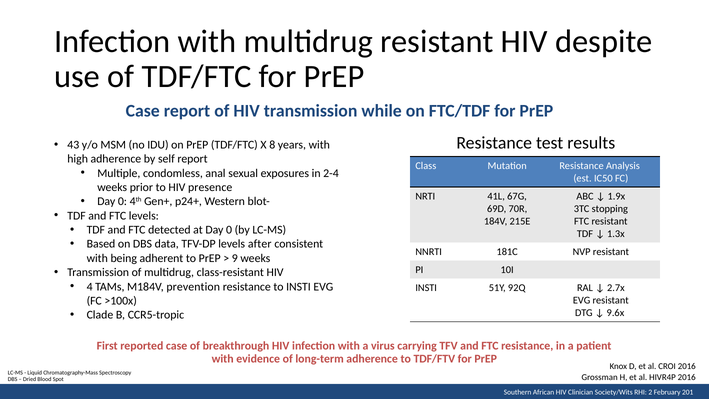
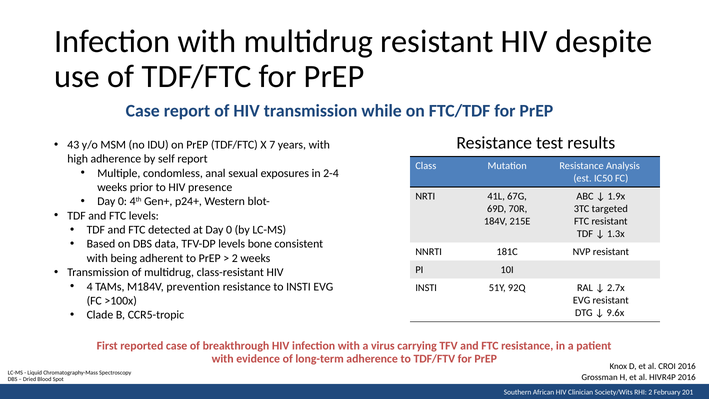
8: 8 -> 7
stopping: stopping -> targeted
after: after -> bone
9 at (235, 258): 9 -> 2
